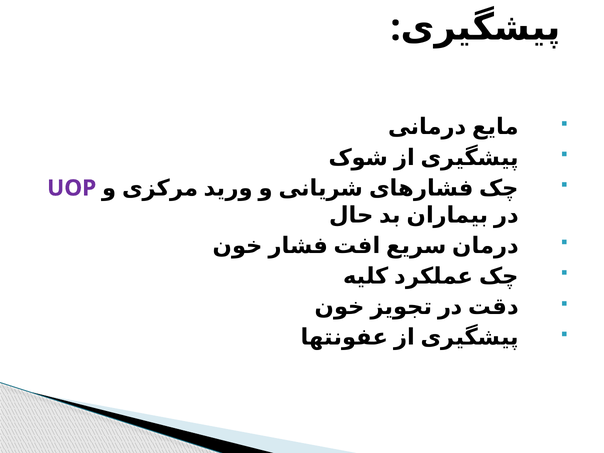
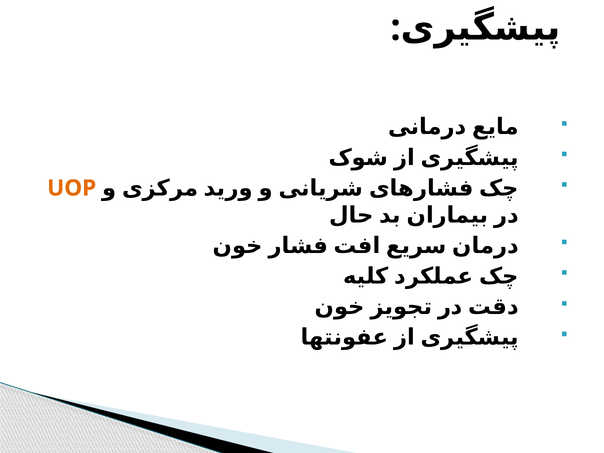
UOP colour: purple -> orange
